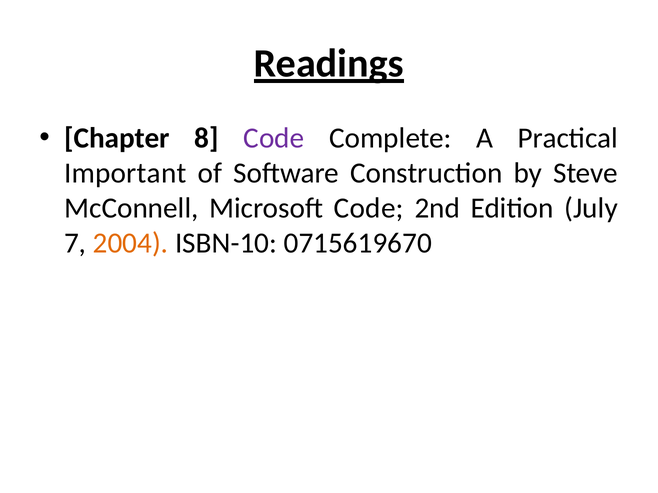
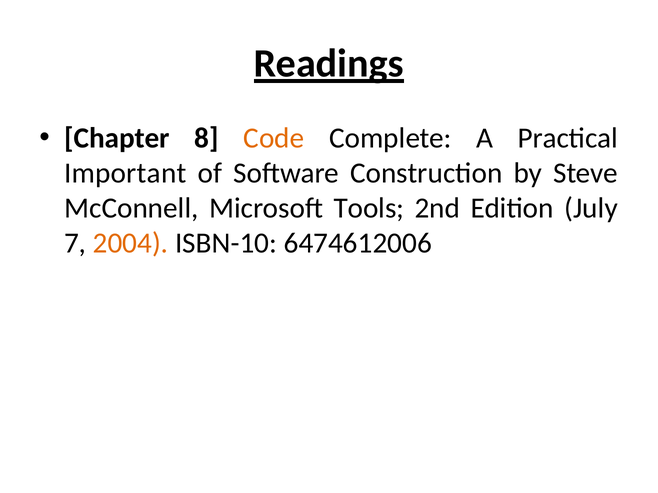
Code at (274, 138) colour: purple -> orange
Microsoft Code: Code -> Tools
0715619670: 0715619670 -> 6474612006
